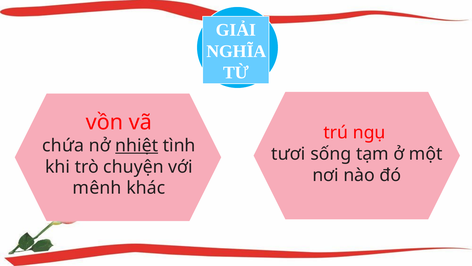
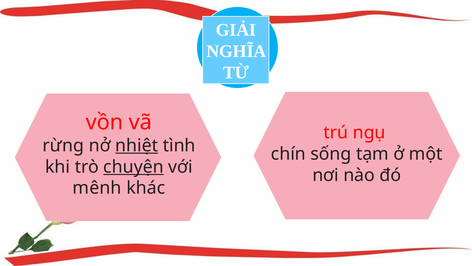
chứa: chứa -> rừng
tươi: tươi -> chín
chuyện underline: none -> present
